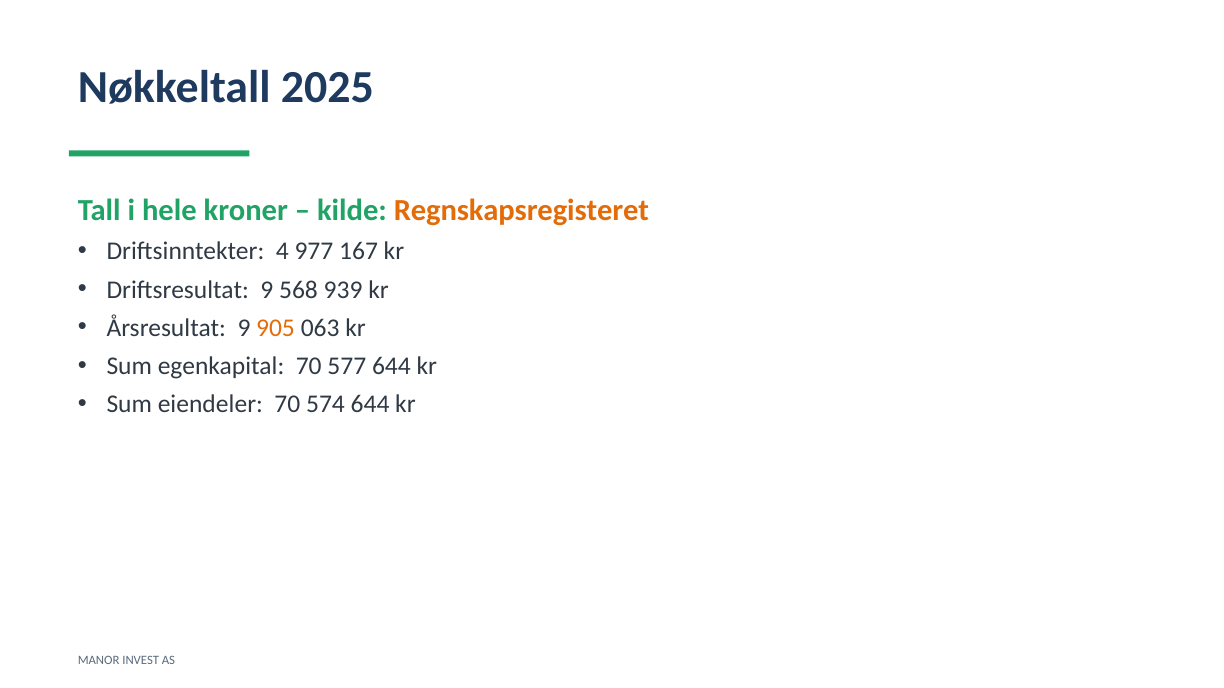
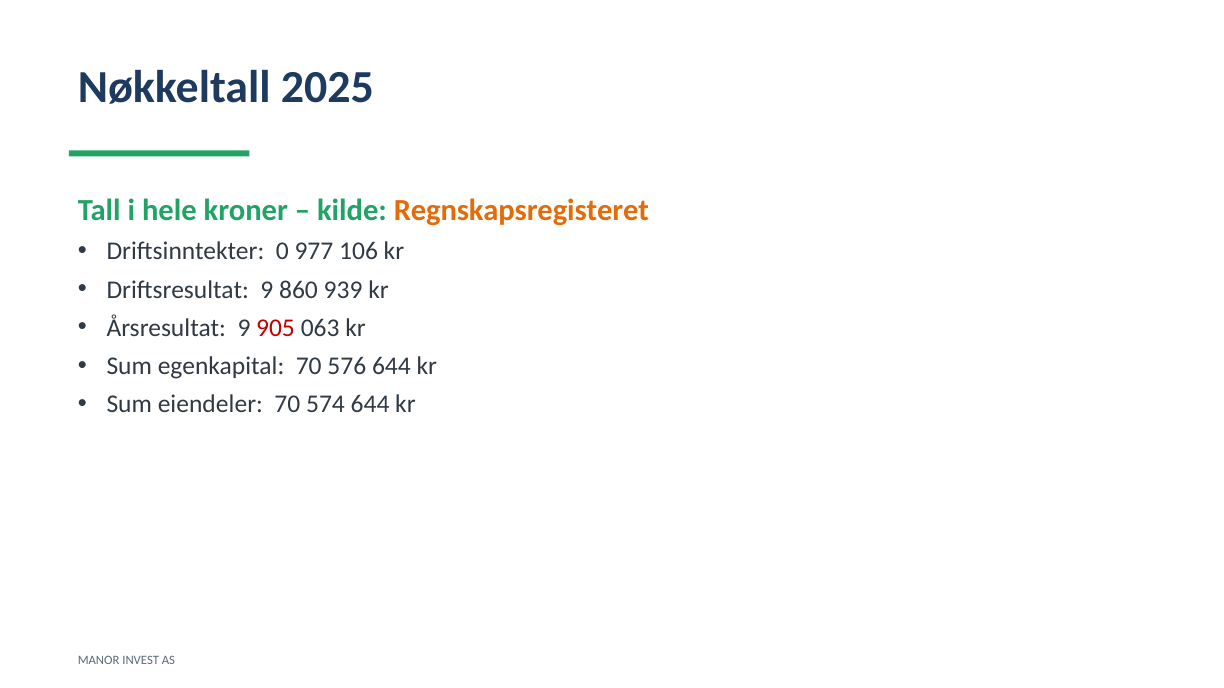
4: 4 -> 0
167: 167 -> 106
568: 568 -> 860
905 colour: orange -> red
577: 577 -> 576
